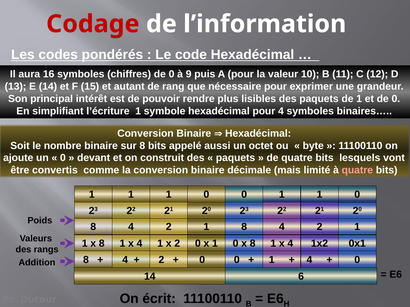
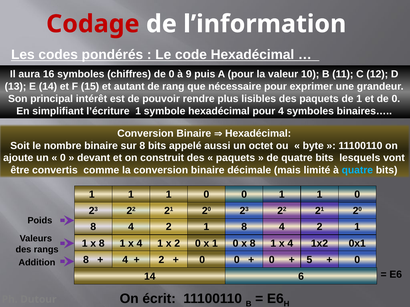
quatre at (357, 170) colour: pink -> light blue
1 at (272, 260): 1 -> 0
4 at (309, 260): 4 -> 5
